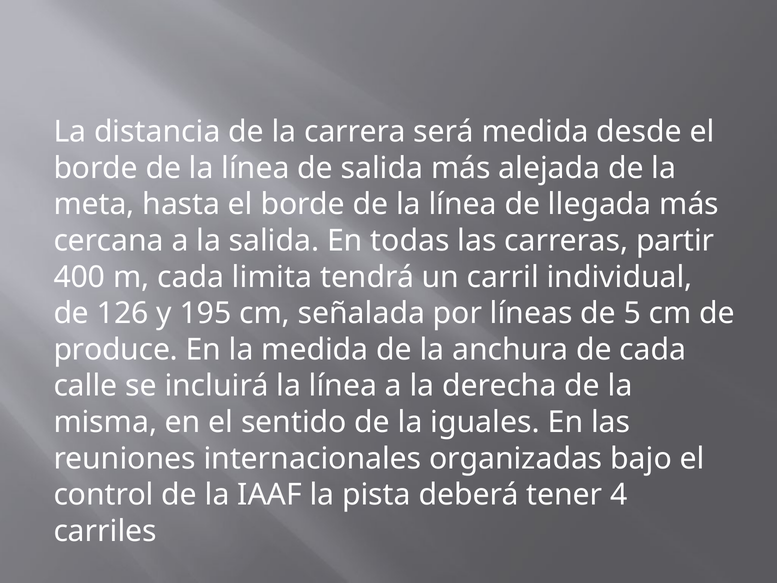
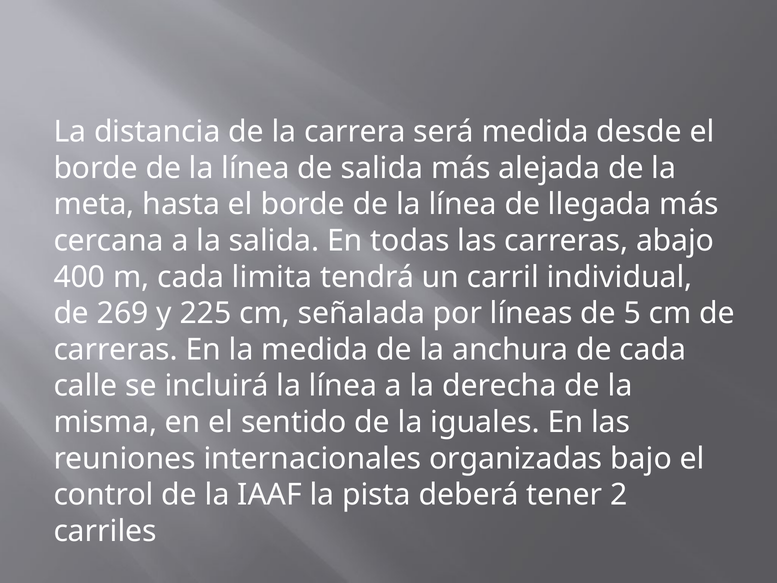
partir: partir -> abajo
126: 126 -> 269
195: 195 -> 225
produce at (116, 350): produce -> carreras
4: 4 -> 2
